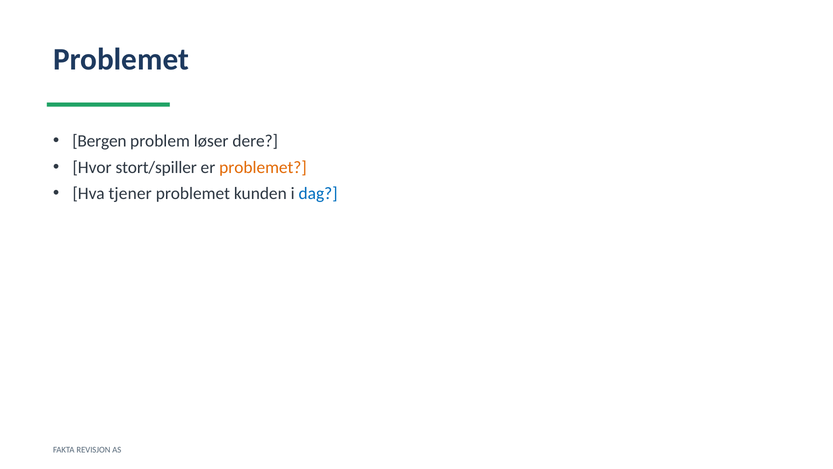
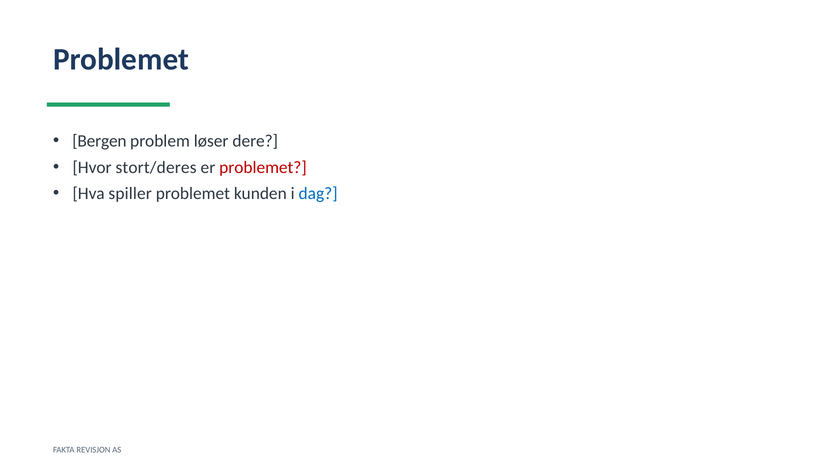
stort/spiller: stort/spiller -> stort/deres
problemet at (263, 167) colour: orange -> red
tjener: tjener -> spiller
